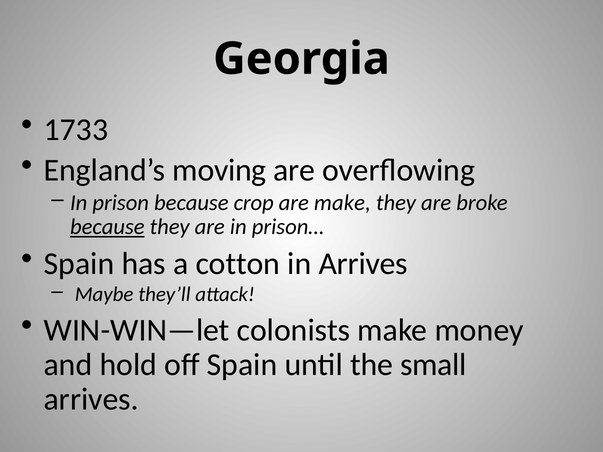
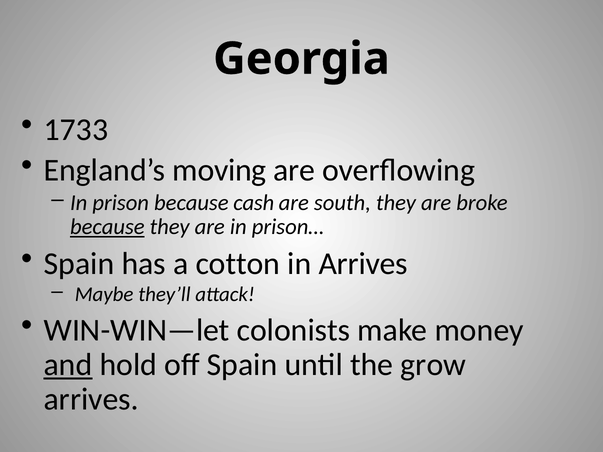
crop: crop -> cash
are make: make -> south
and underline: none -> present
small: small -> grow
